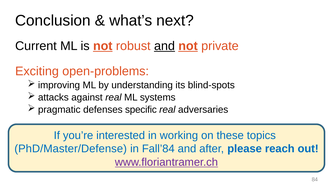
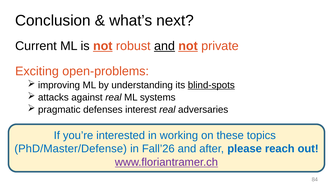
blind-spots underline: none -> present
specific: specific -> interest
Fall’84: Fall’84 -> Fall’26
